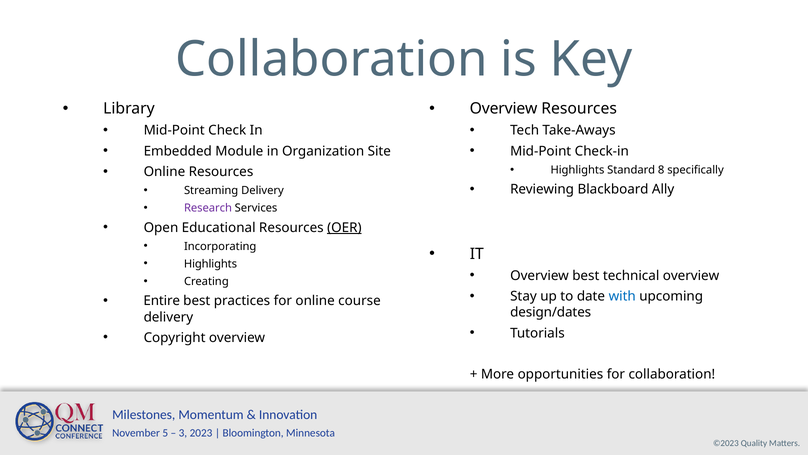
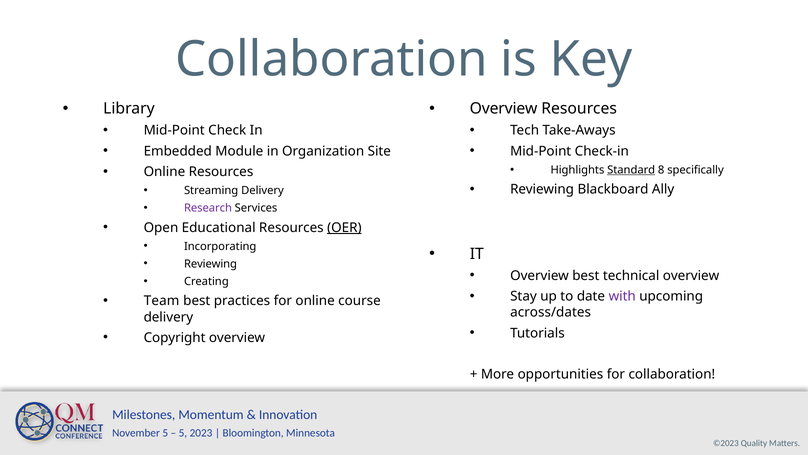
Standard underline: none -> present
Highlights at (211, 264): Highlights -> Reviewing
with colour: blue -> purple
Entire: Entire -> Team
design/dates: design/dates -> across/dates
3 at (183, 432): 3 -> 5
